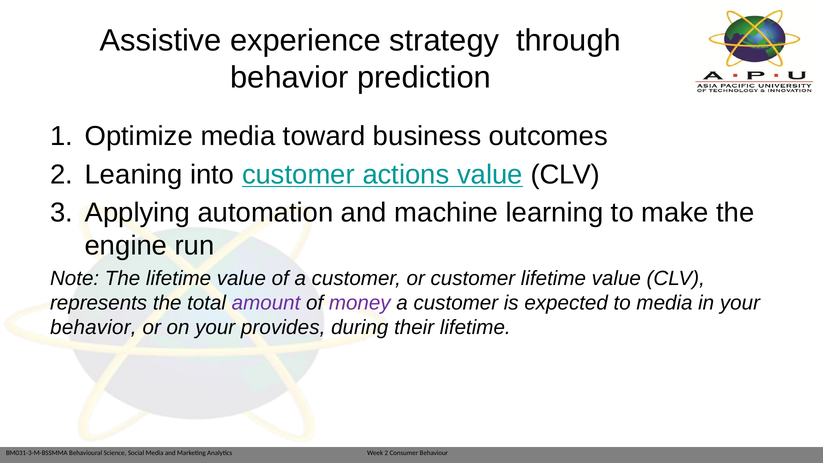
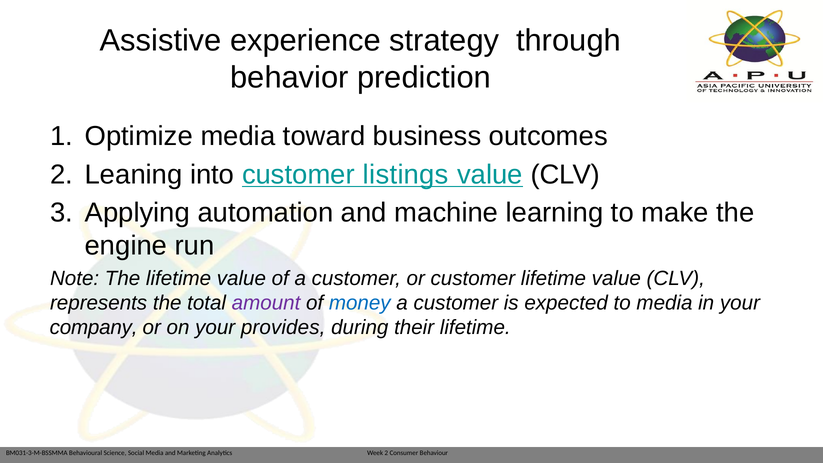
actions: actions -> listings
money colour: purple -> blue
behavior at (93, 328): behavior -> company
